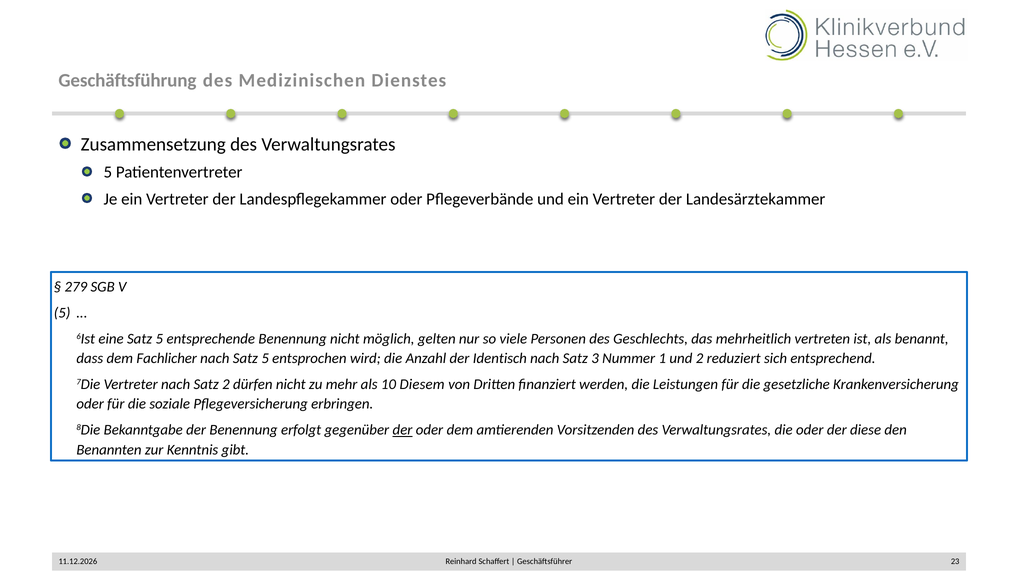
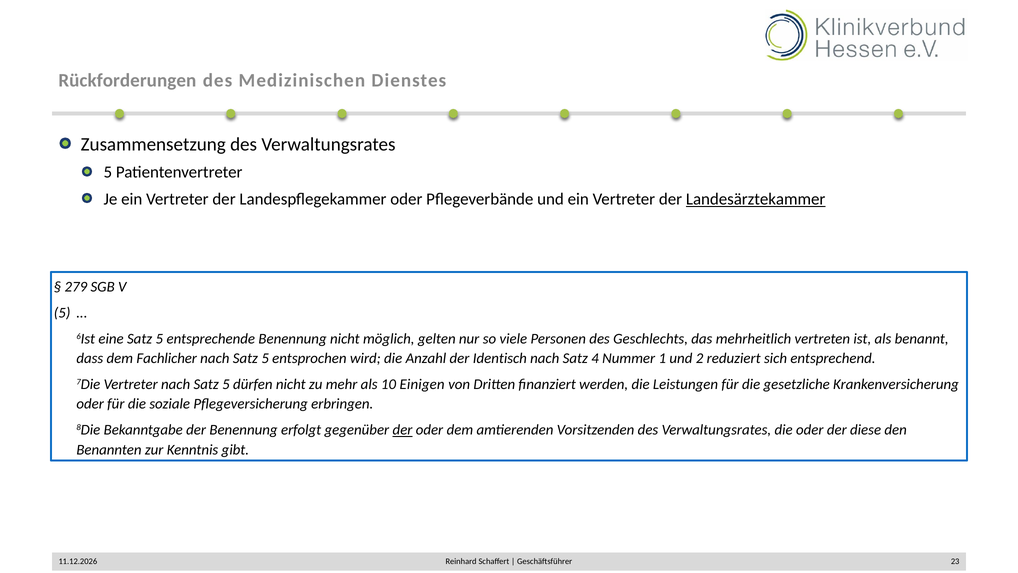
Geschäftsführung: Geschäftsführung -> Rückforderungen
Landesärztekammer underline: none -> present
3: 3 -> 4
Vertreter nach Satz 2: 2 -> 5
Diesem: Diesem -> Einigen
